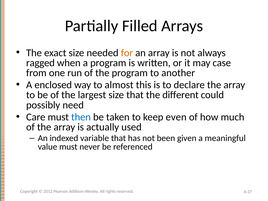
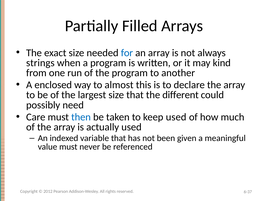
for colour: orange -> blue
ragged: ragged -> strings
case: case -> kind
keep even: even -> used
